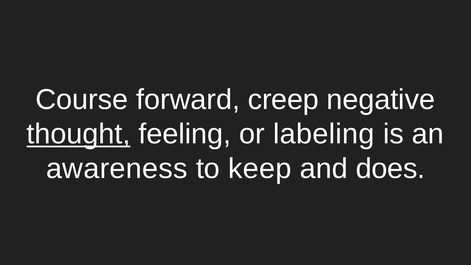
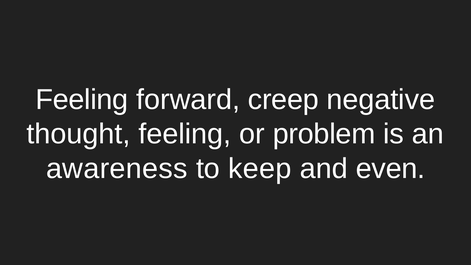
Course at (82, 99): Course -> Feeling
thought underline: present -> none
labeling: labeling -> problem
does: does -> even
